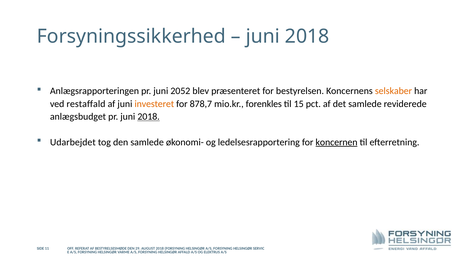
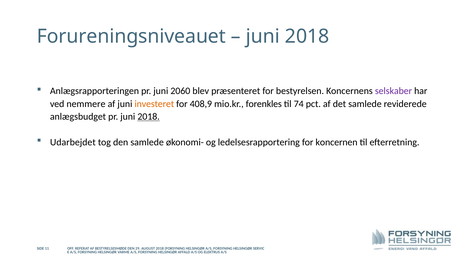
Forsyningssikkerhed: Forsyningssikkerhed -> Forureningsniveauet
2052: 2052 -> 2060
selskaber colour: orange -> purple
restaffald: restaffald -> nemmere
878,7: 878,7 -> 408,9
15: 15 -> 74
koncernen underline: present -> none
